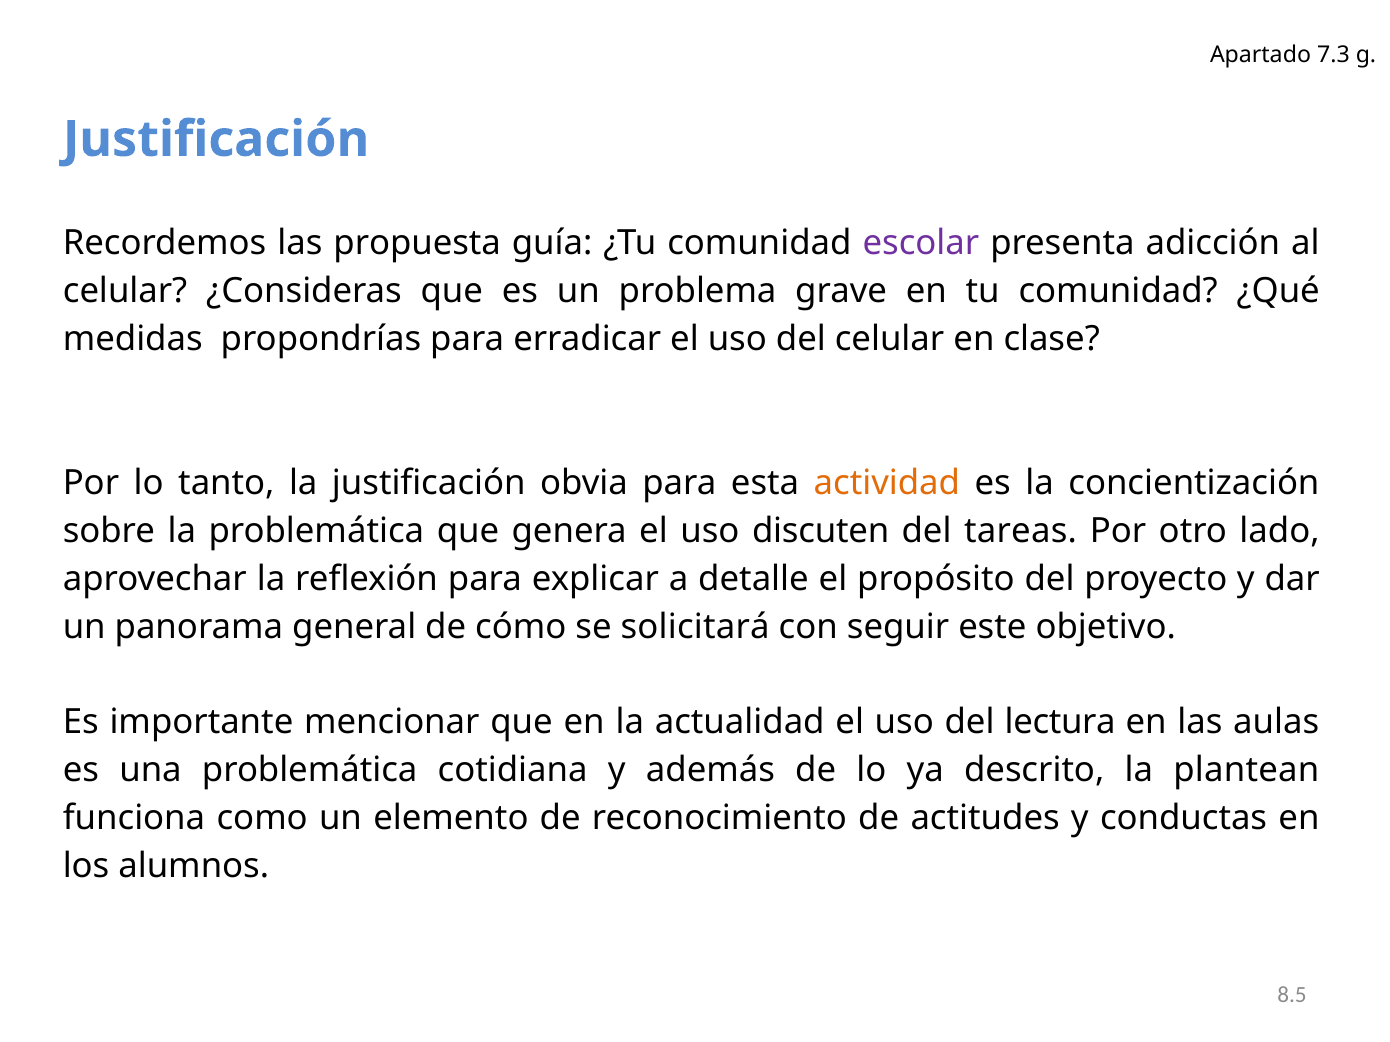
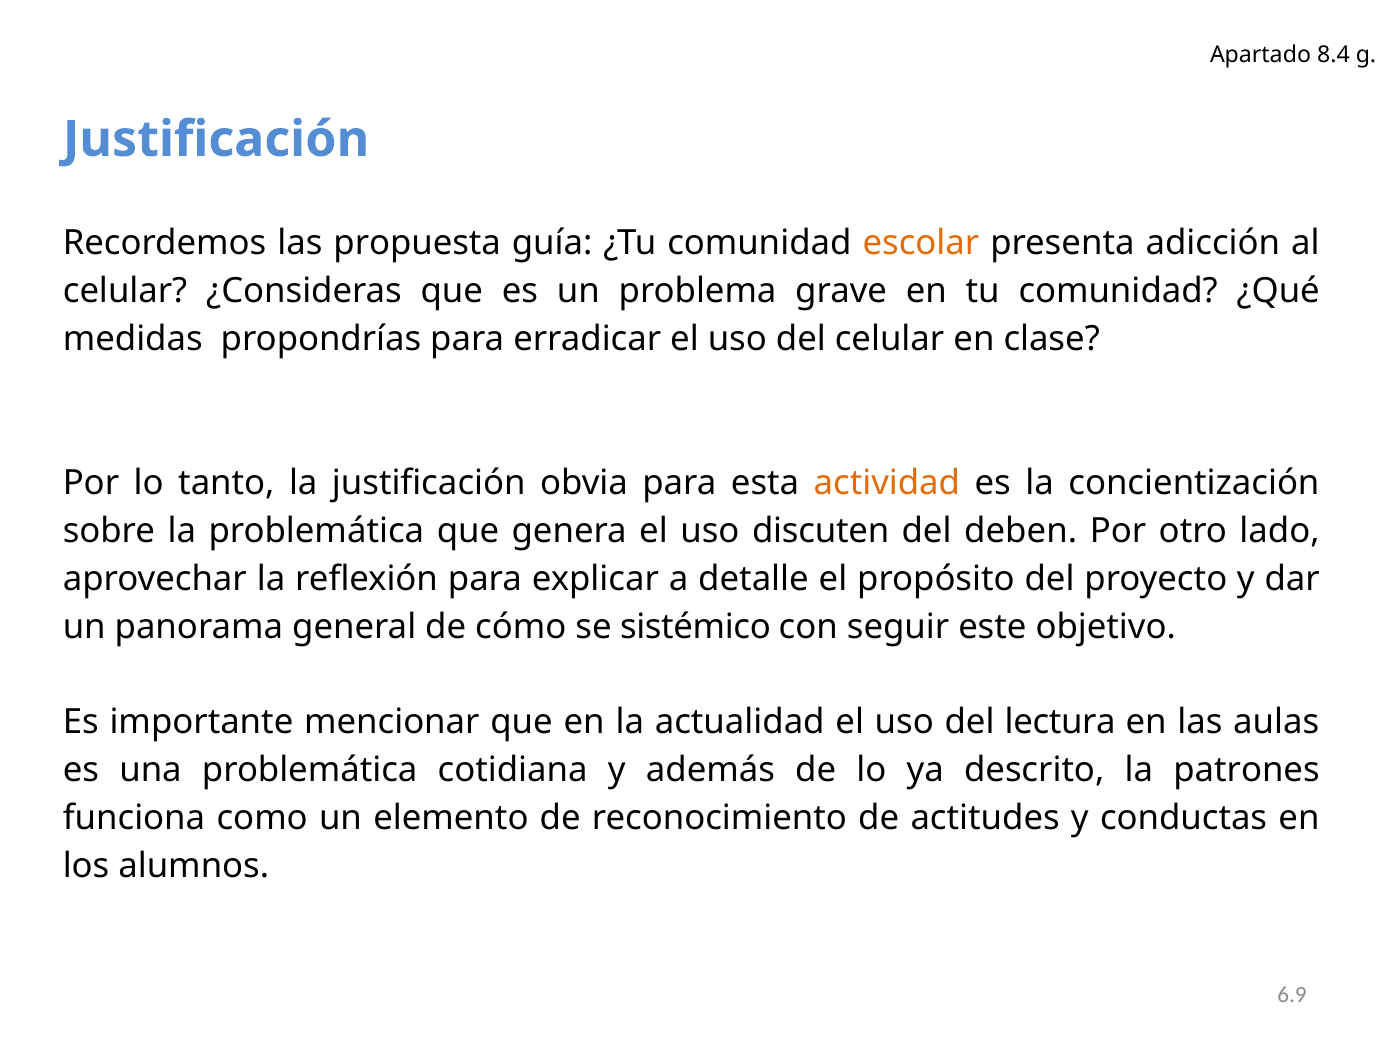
7.3: 7.3 -> 8.4
escolar colour: purple -> orange
tareas: tareas -> deben
solicitará: solicitará -> sistémico
plantean: plantean -> patrones
8.5: 8.5 -> 6.9
